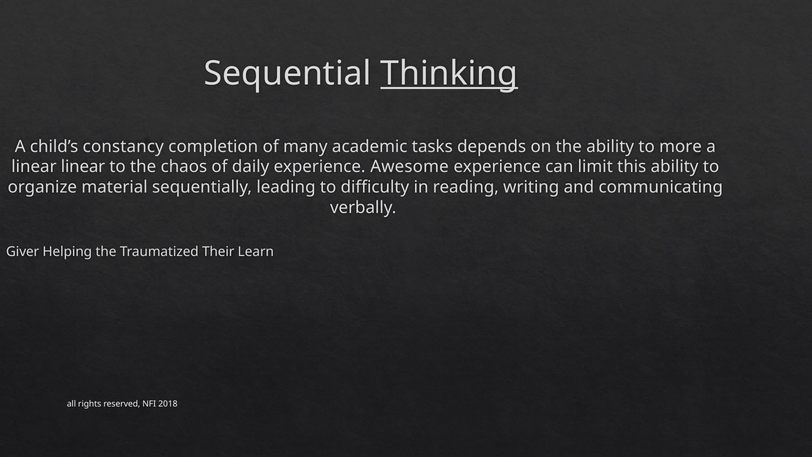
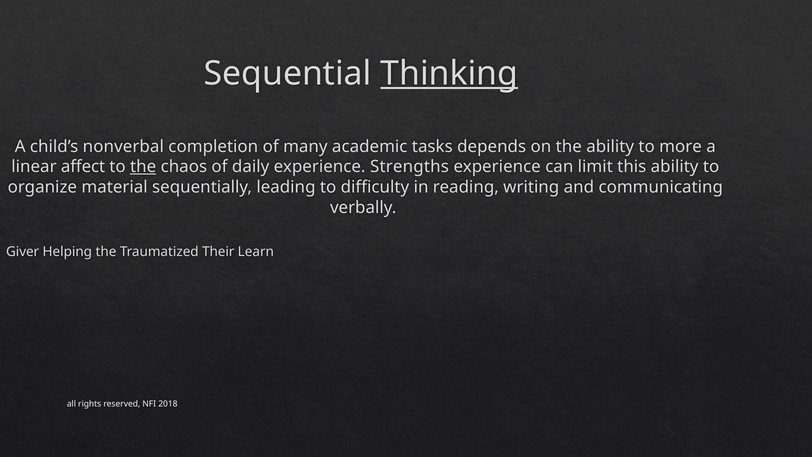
constancy: constancy -> nonverbal
linear linear: linear -> affect
the at (143, 167) underline: none -> present
Awesome: Awesome -> Strengths
